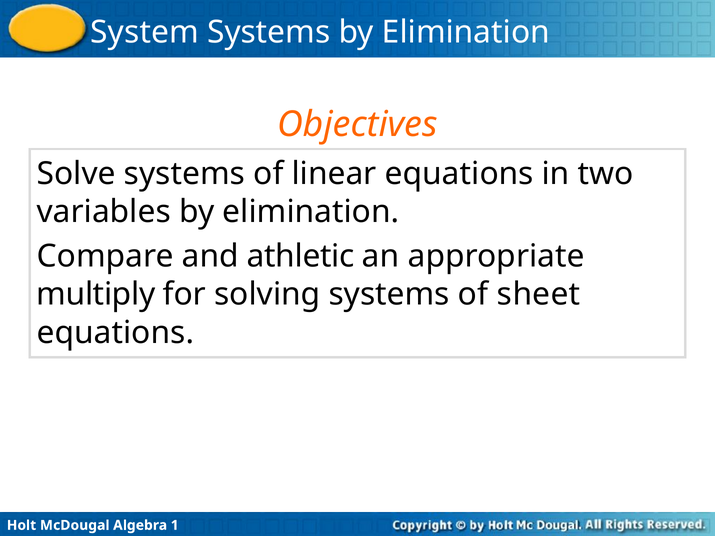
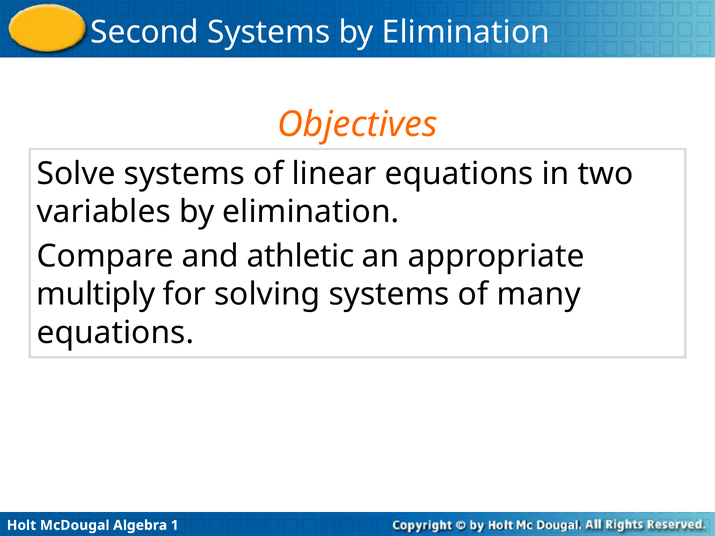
System: System -> Second
sheet: sheet -> many
